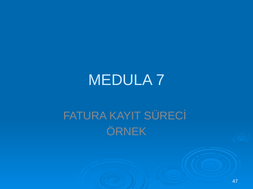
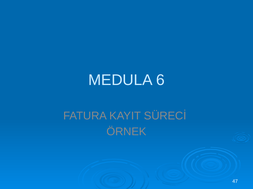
7: 7 -> 6
